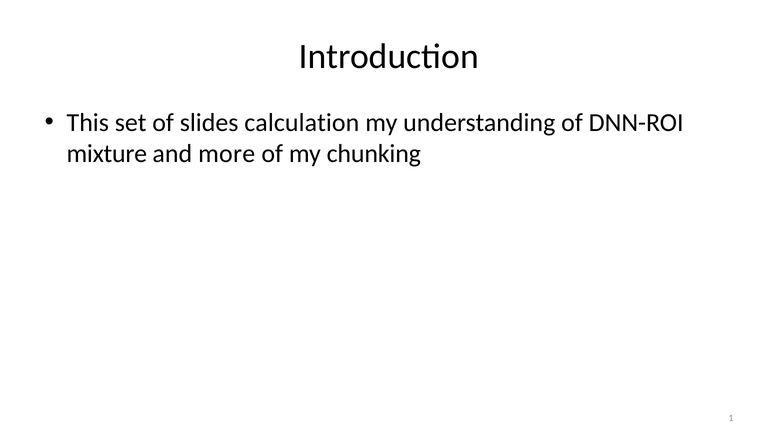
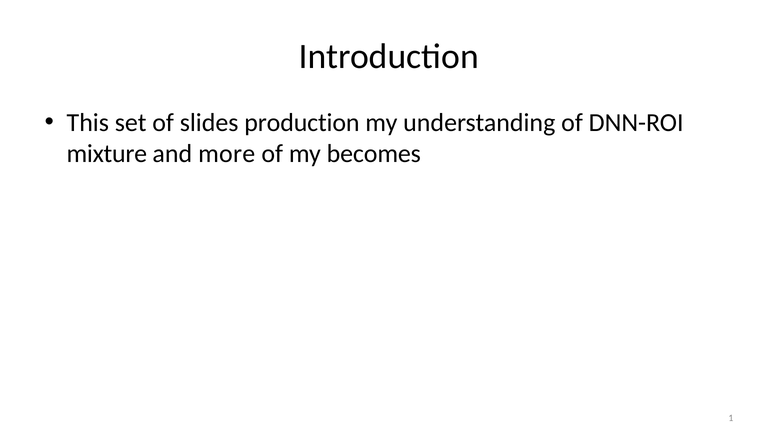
calculation: calculation -> production
chunking: chunking -> becomes
